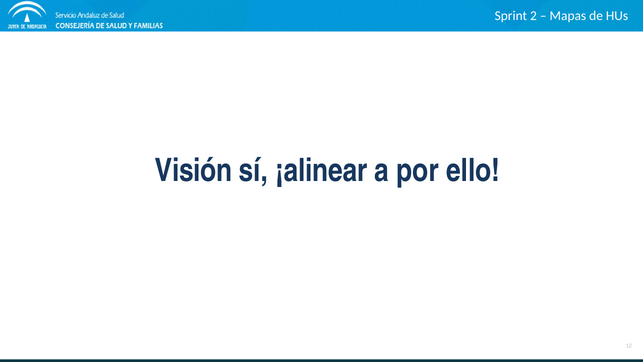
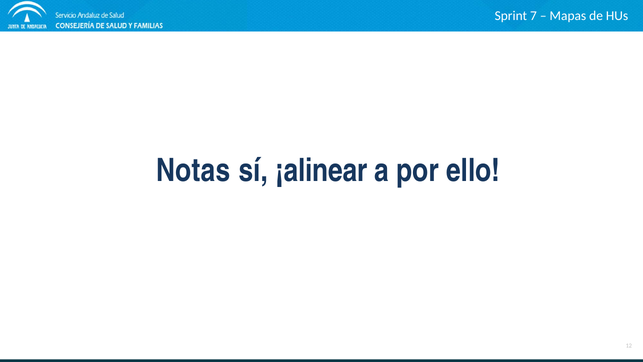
2: 2 -> 7
Visión: Visión -> Notas
